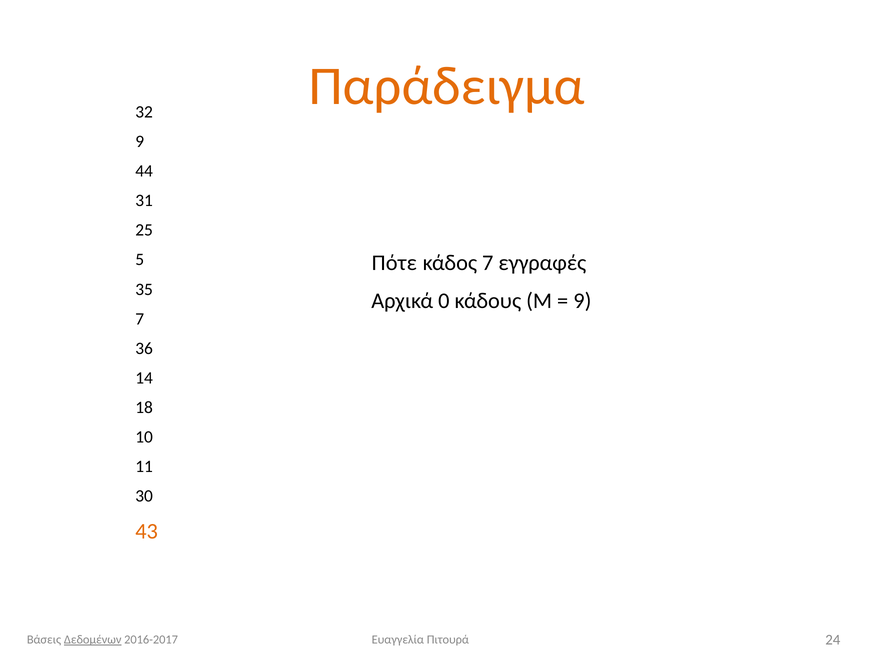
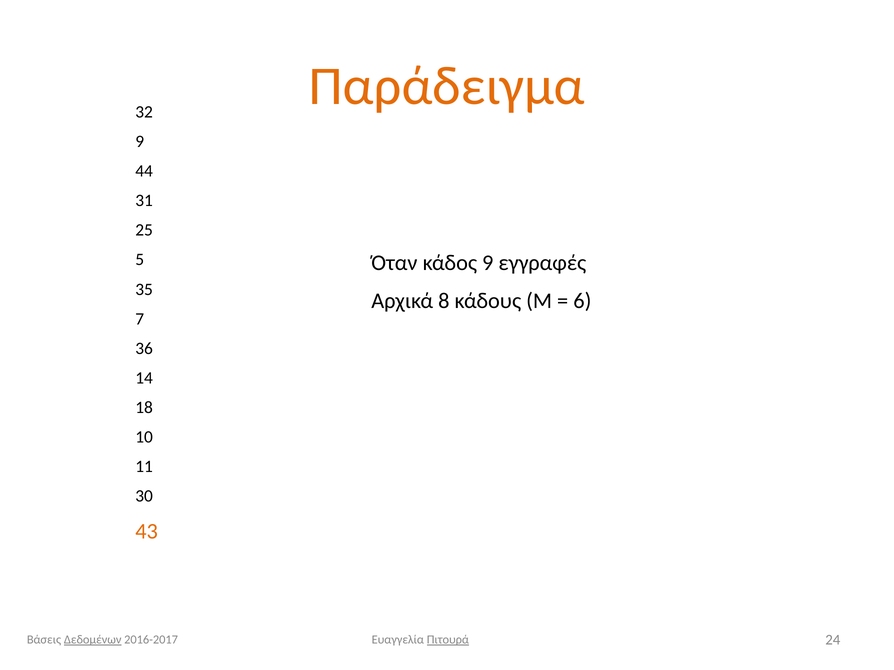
Πότε: Πότε -> Όταν
κάδος 7: 7 -> 9
0: 0 -> 8
9 at (582, 301): 9 -> 6
Πιτουρά underline: none -> present
